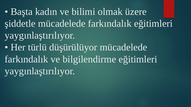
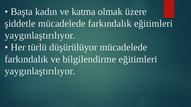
bilimi: bilimi -> katma
